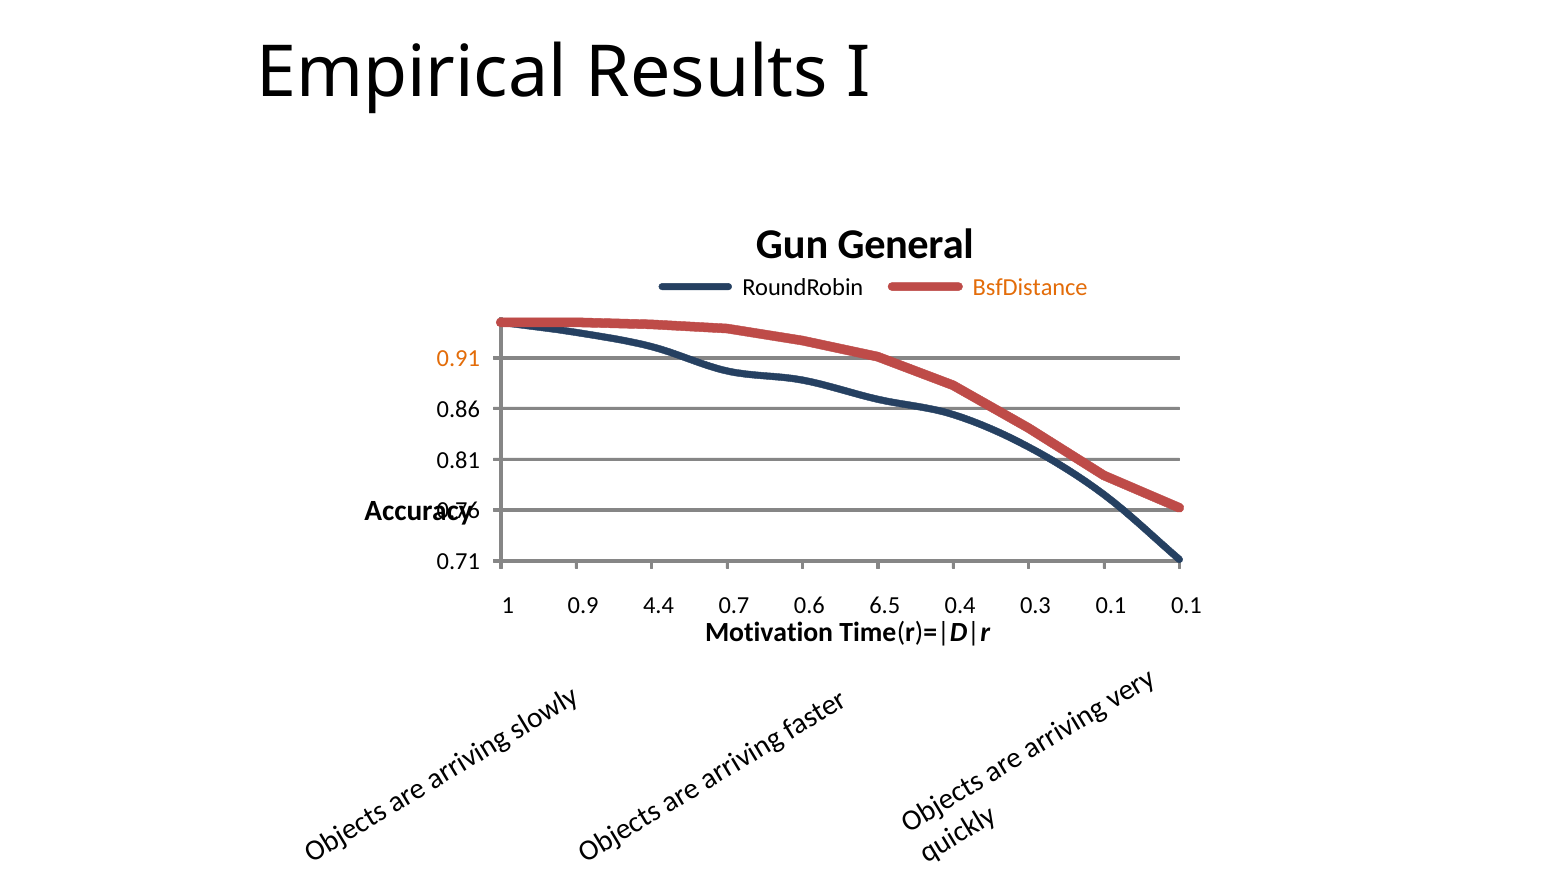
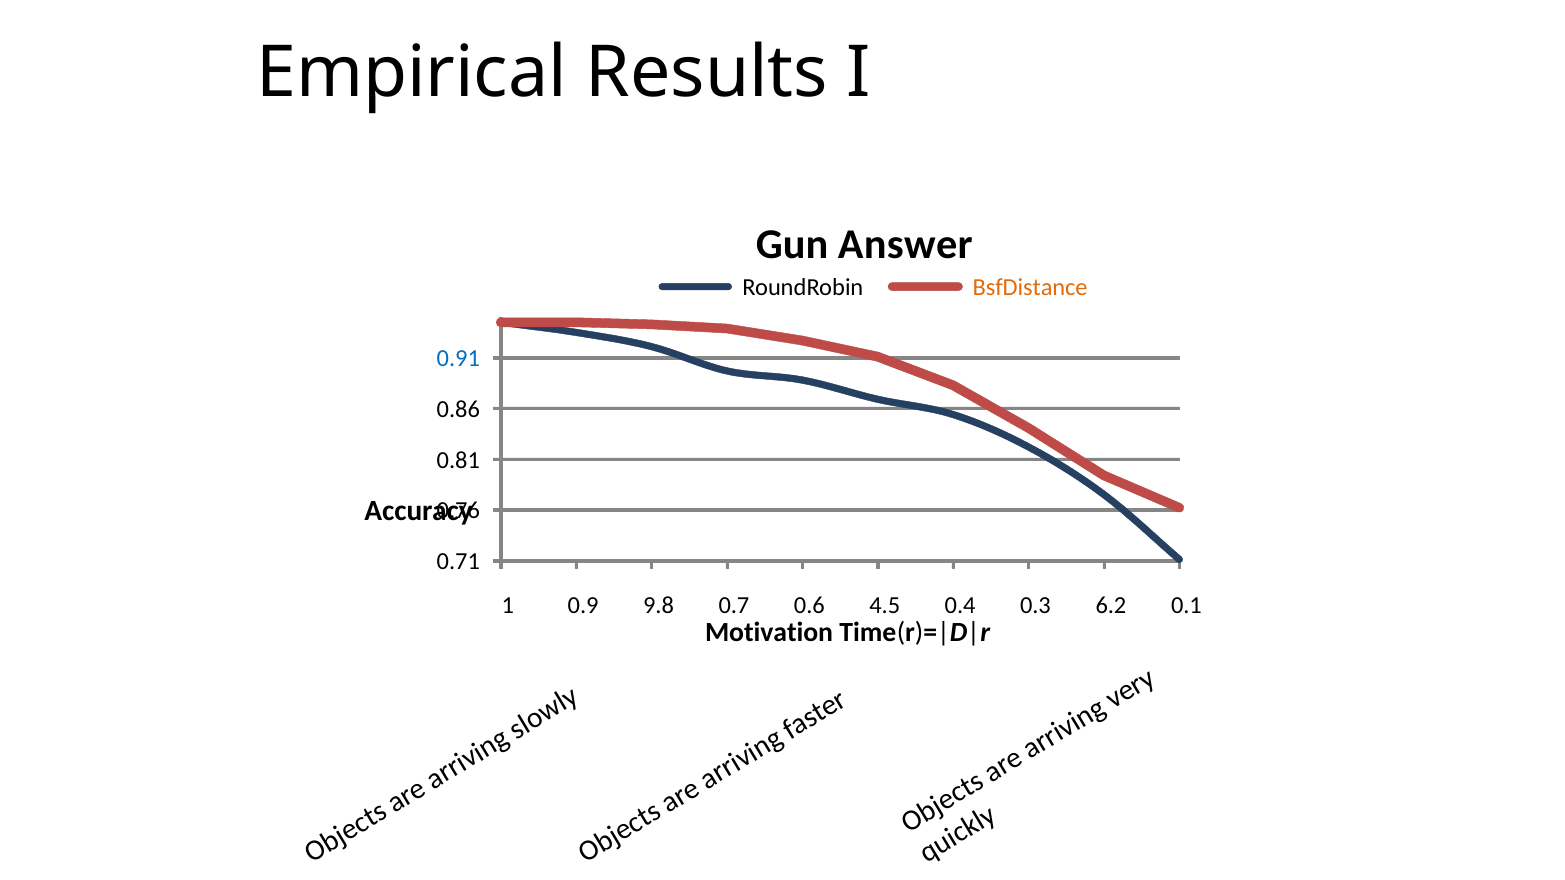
General: General -> Answer
0.91 colour: orange -> blue
4.4: 4.4 -> 9.8
6.5: 6.5 -> 4.5
0.3 0.1: 0.1 -> 6.2
